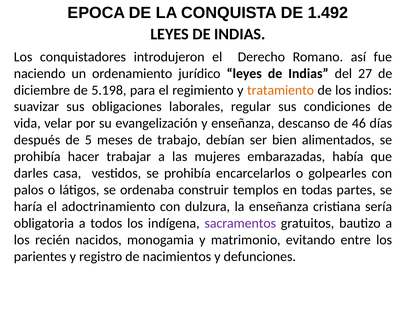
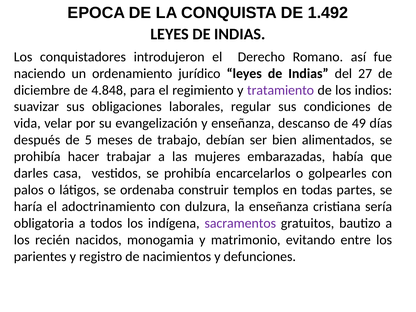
5.198: 5.198 -> 4.848
tratamiento colour: orange -> purple
46: 46 -> 49
